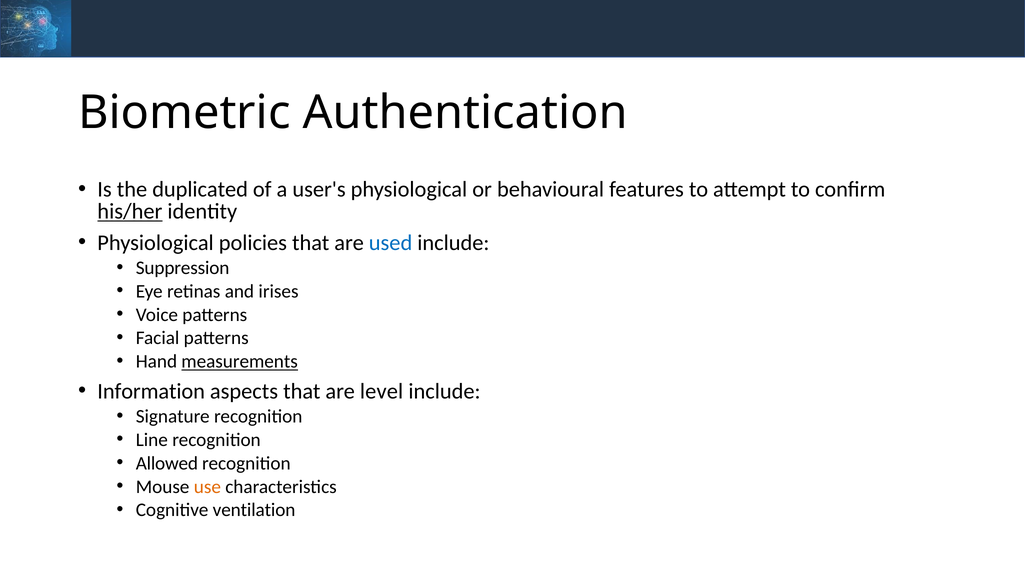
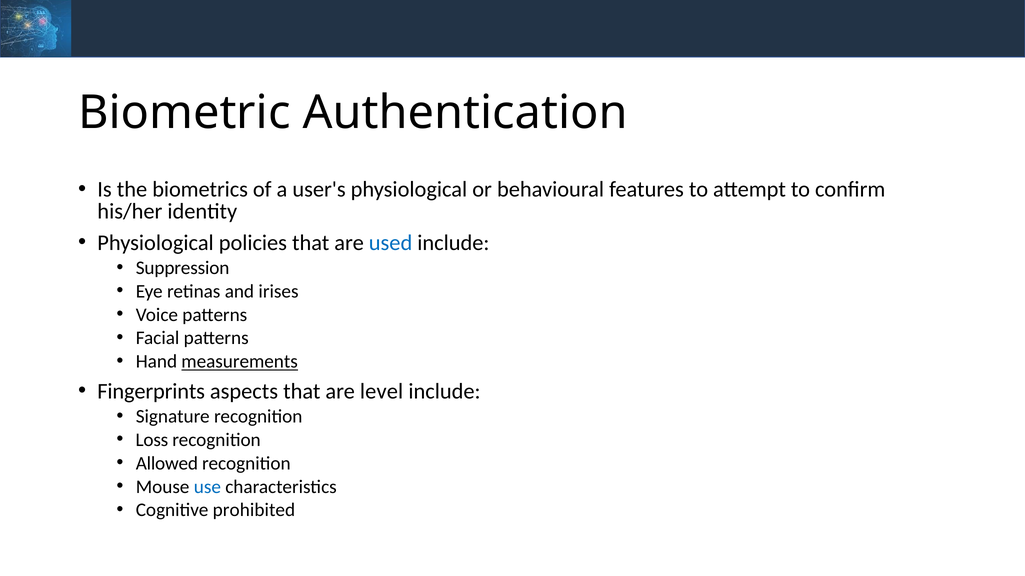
duplicated: duplicated -> biometrics
his/her underline: present -> none
Information: Information -> Fingerprints
Line: Line -> Loss
use colour: orange -> blue
ventilation: ventilation -> prohibited
